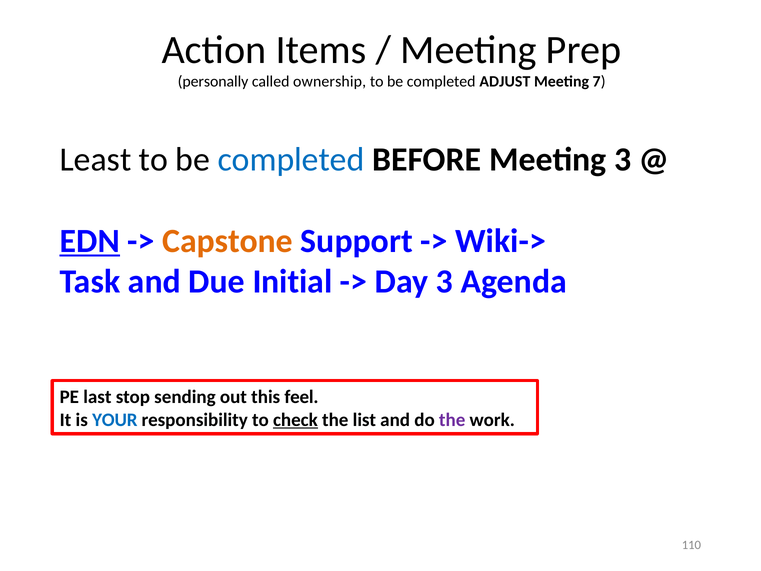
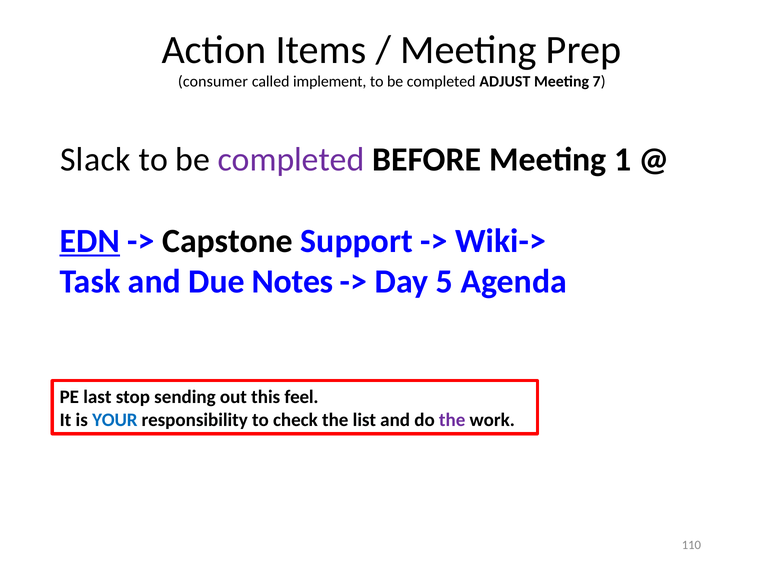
personally: personally -> consumer
ownership: ownership -> implement
Least: Least -> Slack
completed at (291, 160) colour: blue -> purple
Meeting 3: 3 -> 1
Capstone colour: orange -> black
Initial: Initial -> Notes
Day 3: 3 -> 5
check underline: present -> none
